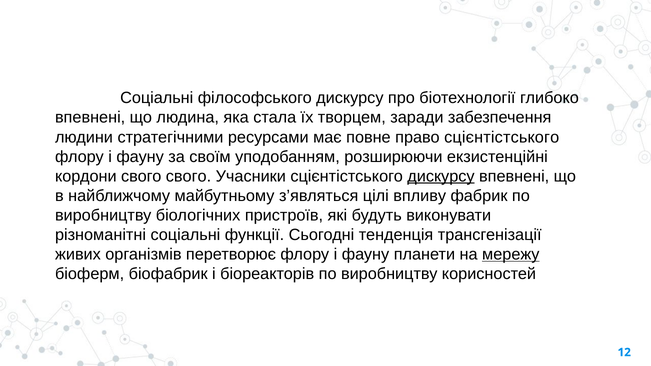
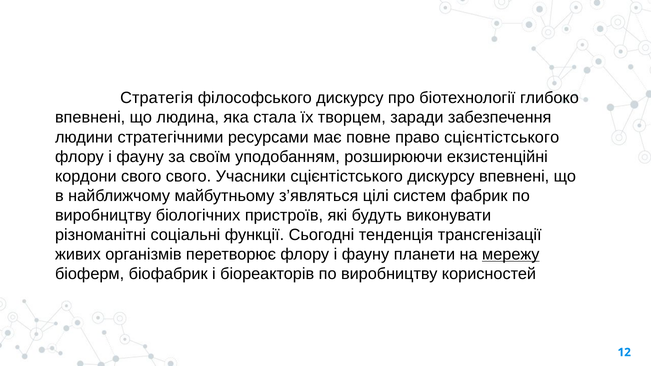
Соціальні at (157, 98): Соціальні -> Стратегія
дискурсу at (441, 176) underline: present -> none
впливу: впливу -> систем
